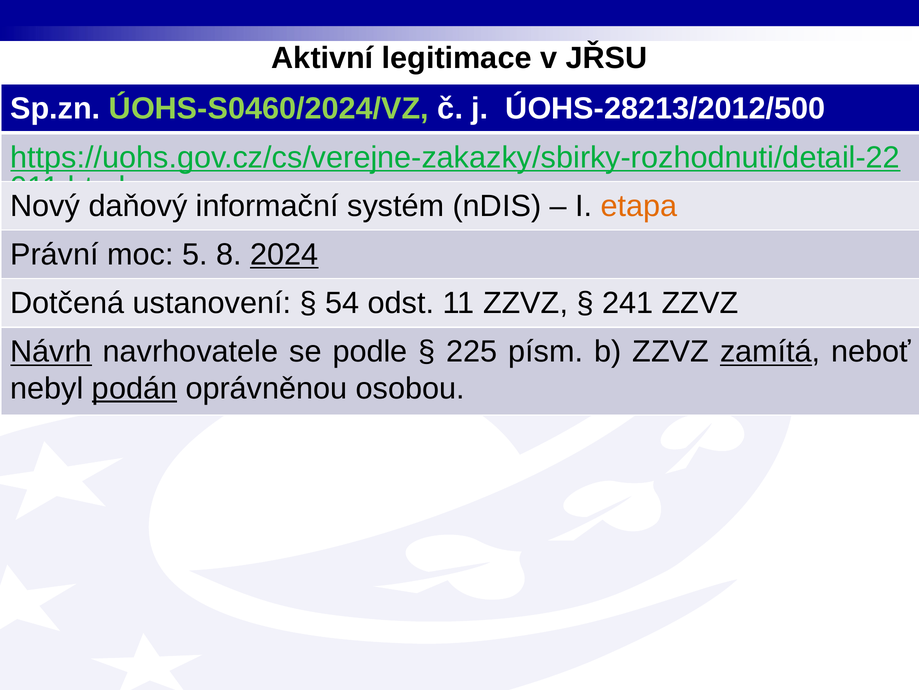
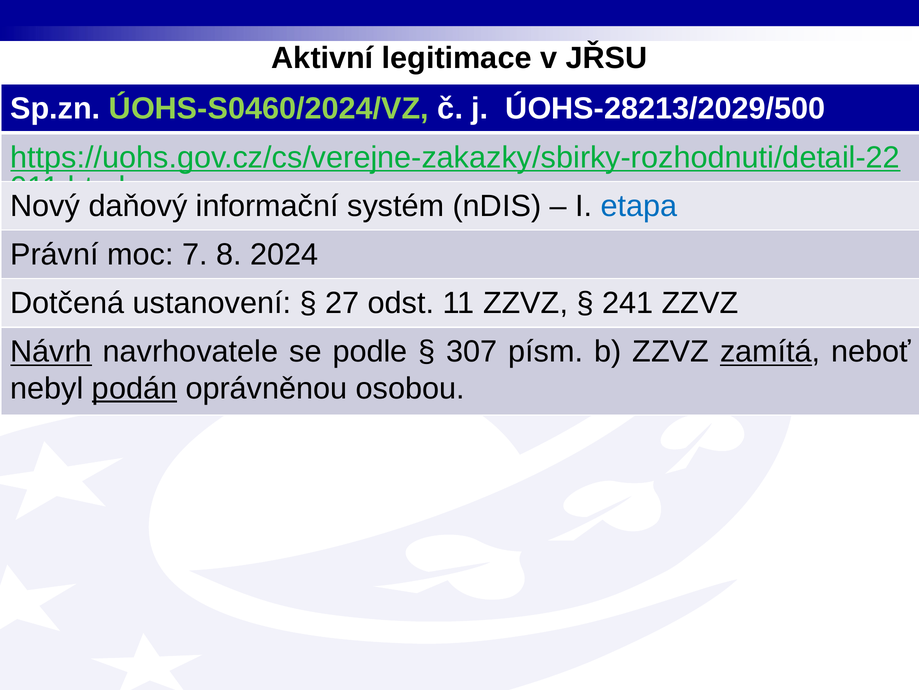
ÚOHS-28213/2012/500: ÚOHS-28213/2012/500 -> ÚOHS-28213/2029/500
etapa colour: orange -> blue
5: 5 -> 7
2024 underline: present -> none
54: 54 -> 27
225: 225 -> 307
